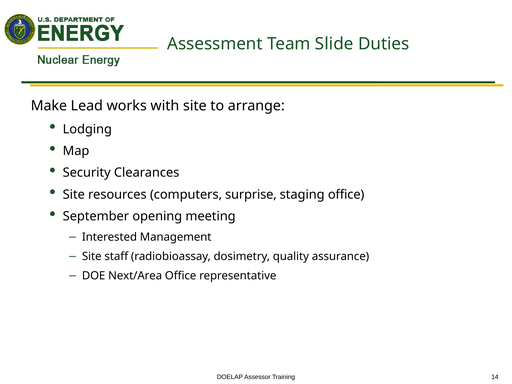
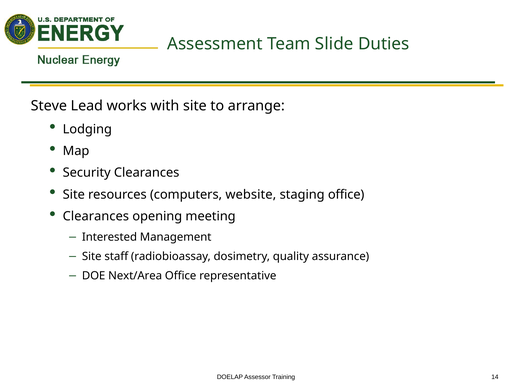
Make: Make -> Steve
surprise: surprise -> website
September at (96, 216): September -> Clearances
